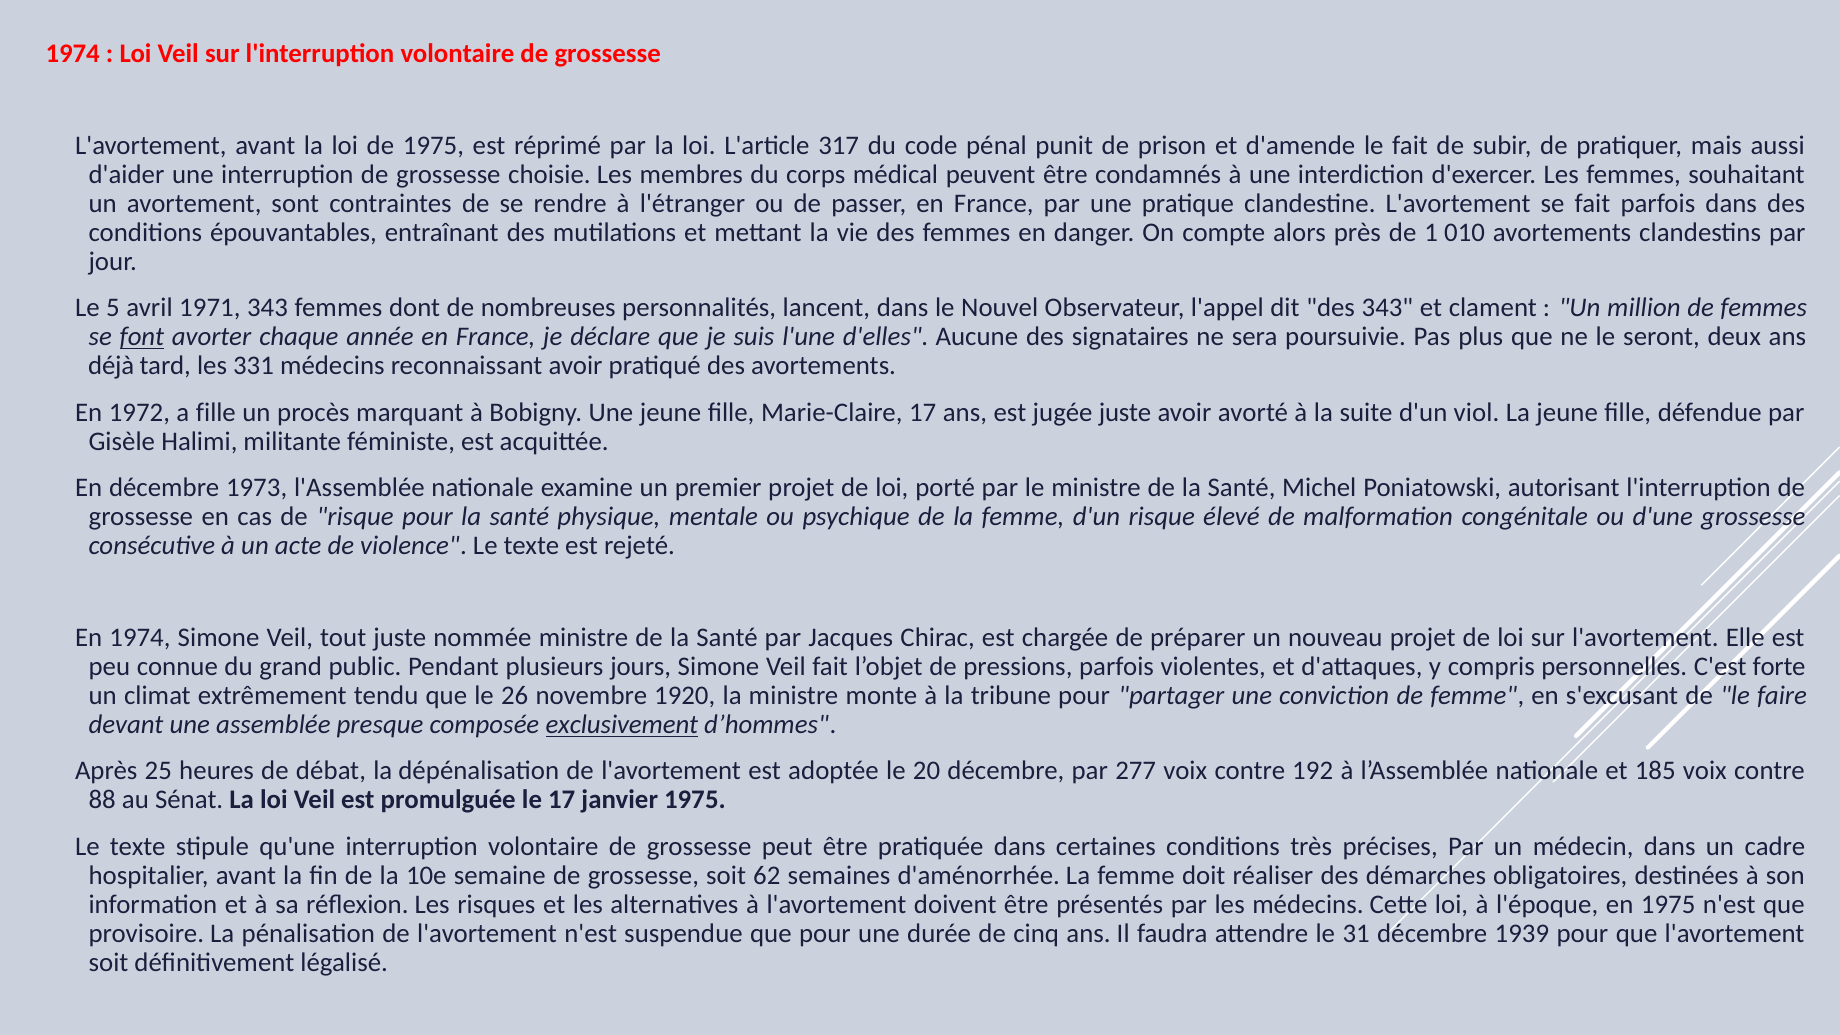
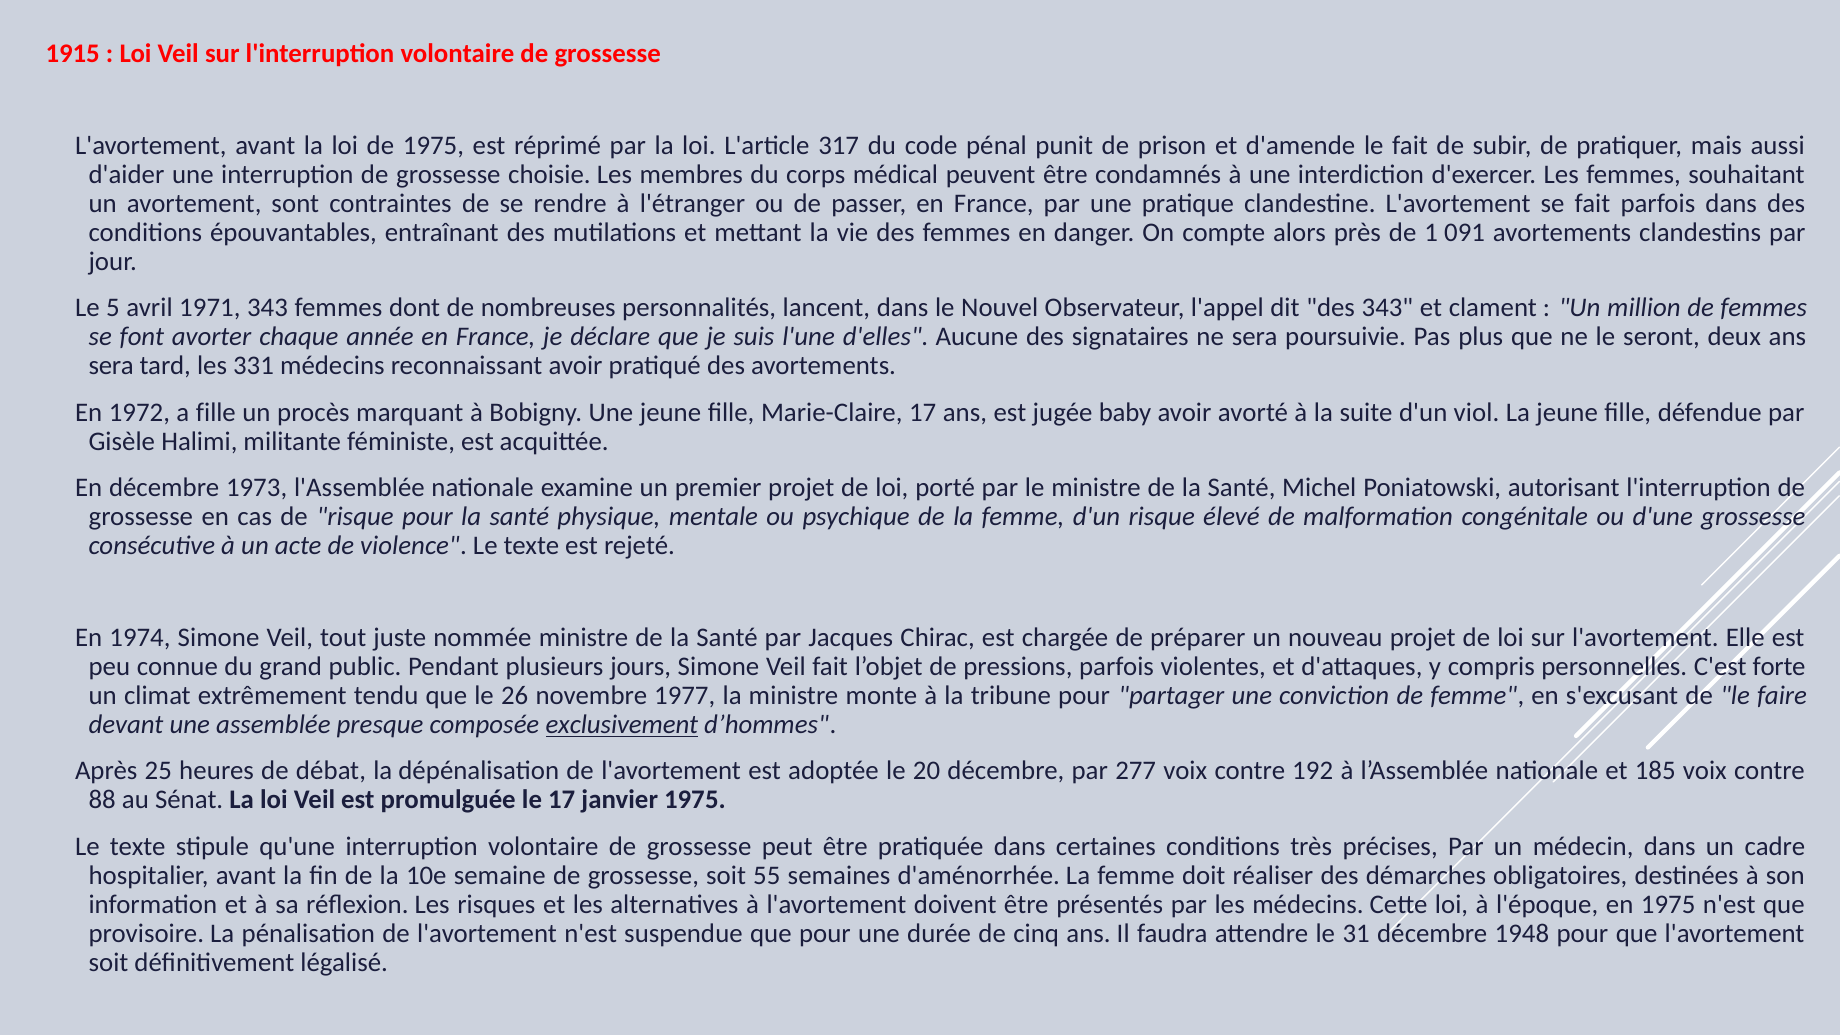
1974 at (73, 53): 1974 -> 1915
010: 010 -> 091
font underline: present -> none
déjà at (111, 366): déjà -> sera
jugée juste: juste -> baby
1920: 1920 -> 1977
62: 62 -> 55
1939: 1939 -> 1948
